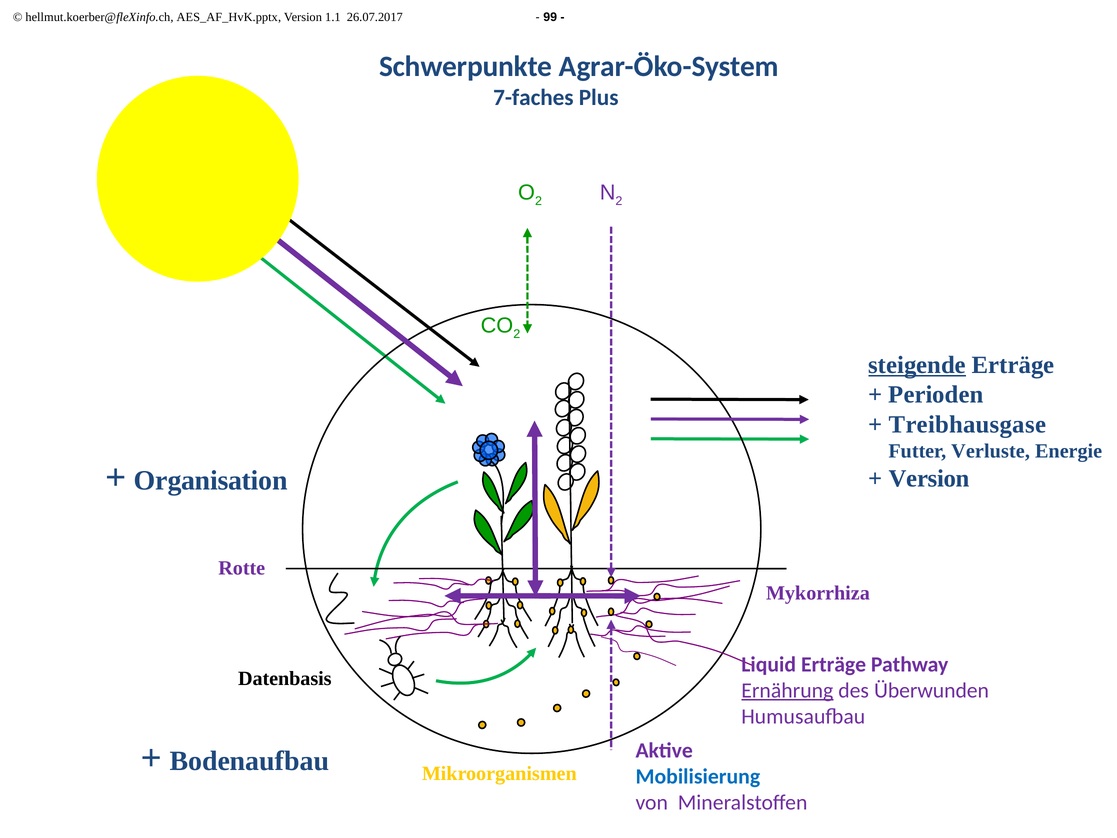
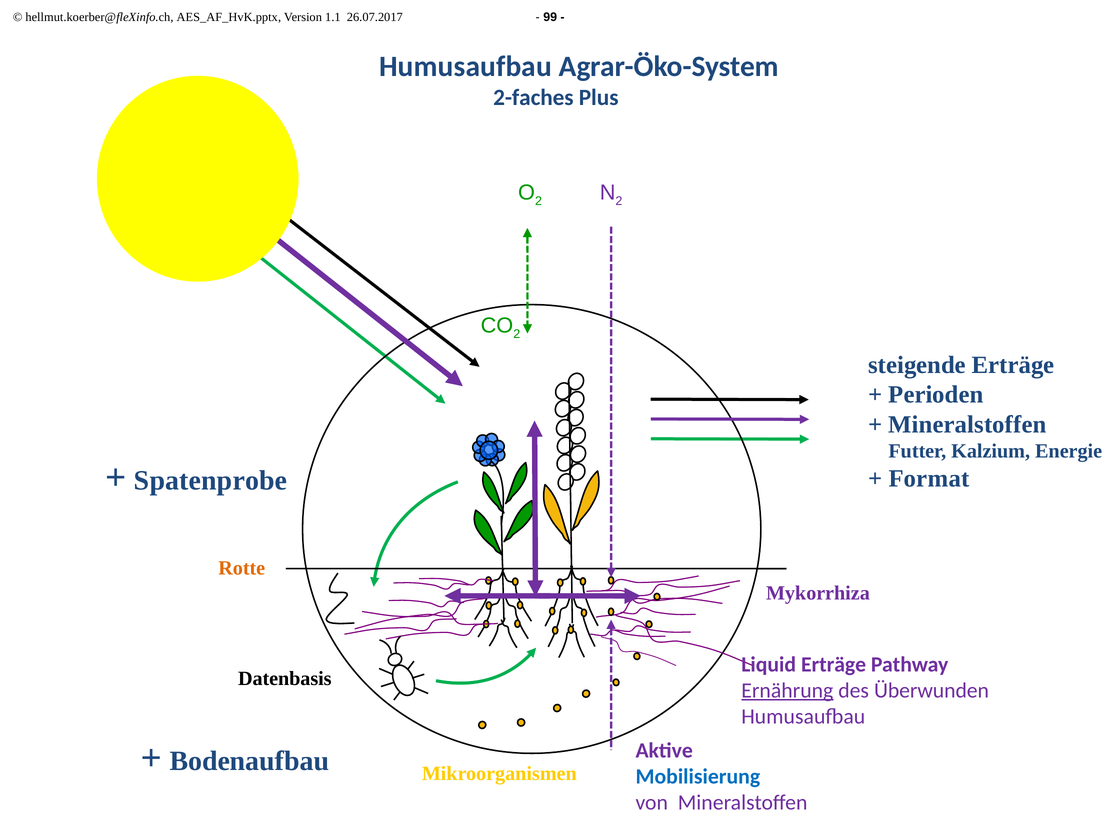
Schwerpunkte at (466, 67): Schwerpunkte -> Humusaufbau
7-faches: 7-faches -> 2-faches
steigende underline: present -> none
Treibhausgase at (967, 424): Treibhausgase -> Mineralstoffen
Verluste: Verluste -> Kalzium
Organisation: Organisation -> Spatenprobe
Version at (929, 478): Version -> Format
Rotte colour: purple -> orange
